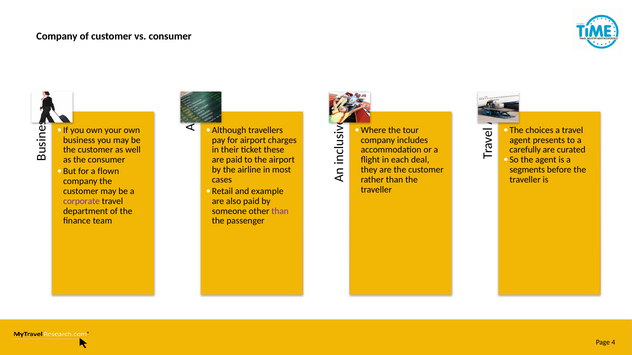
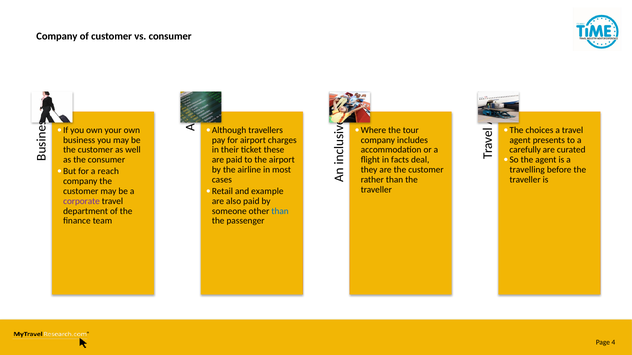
each: each -> facts
segments: segments -> travelling
flown: flown -> reach
than at (280, 211) colour: purple -> blue
